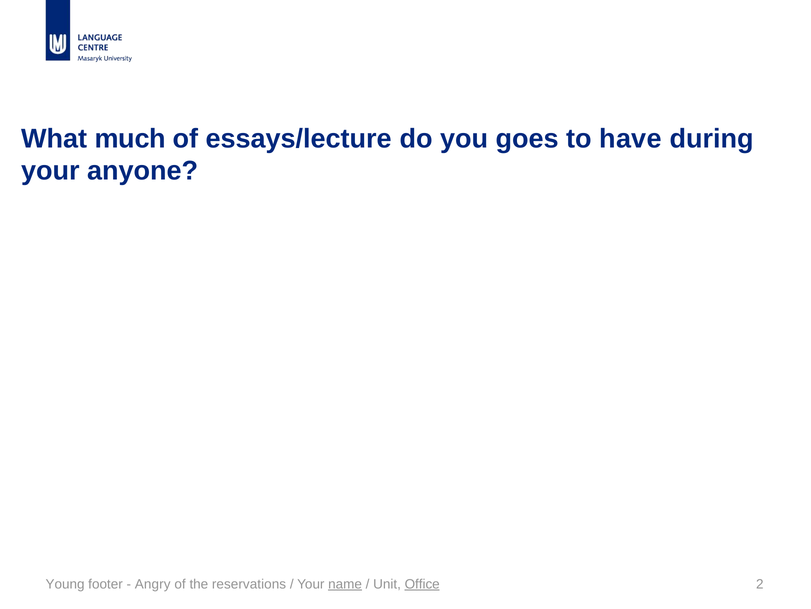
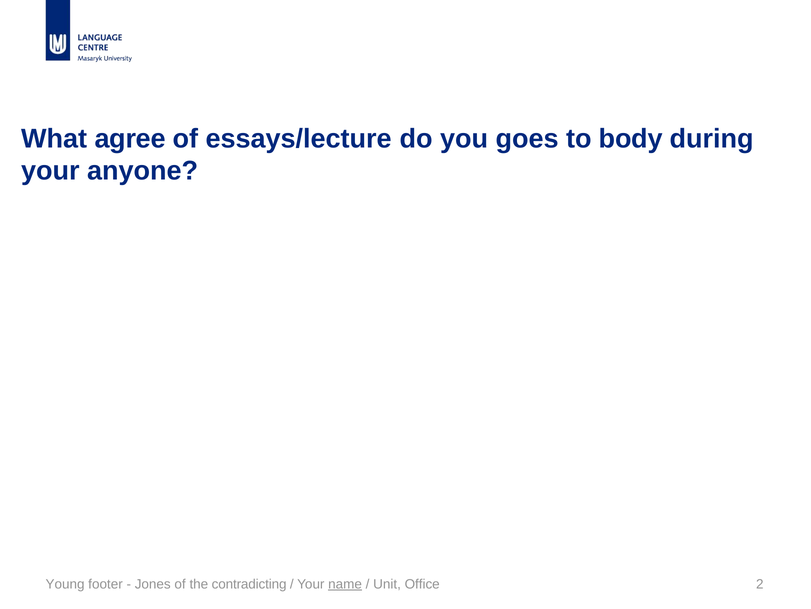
much: much -> agree
have: have -> body
Angry: Angry -> Jones
reservations: reservations -> contradicting
Office underline: present -> none
